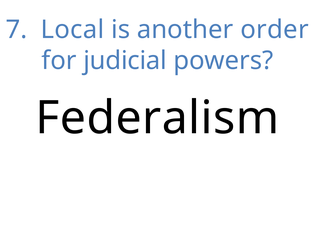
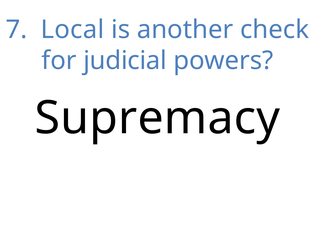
order: order -> check
Federalism: Federalism -> Supremacy
